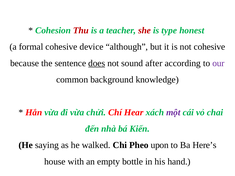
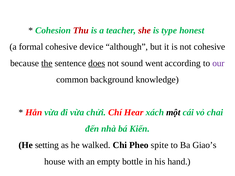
the underline: none -> present
after: after -> went
một colour: purple -> black
saying: saying -> setting
upon: upon -> spite
Here’s: Here’s -> Giao’s
